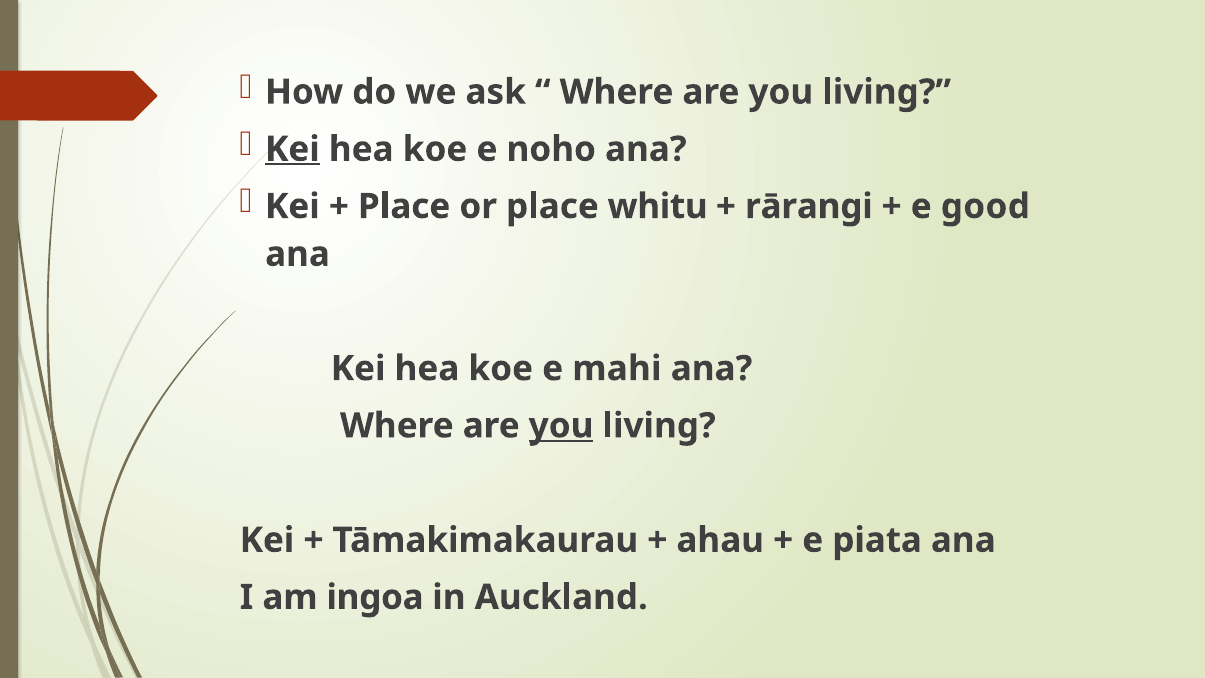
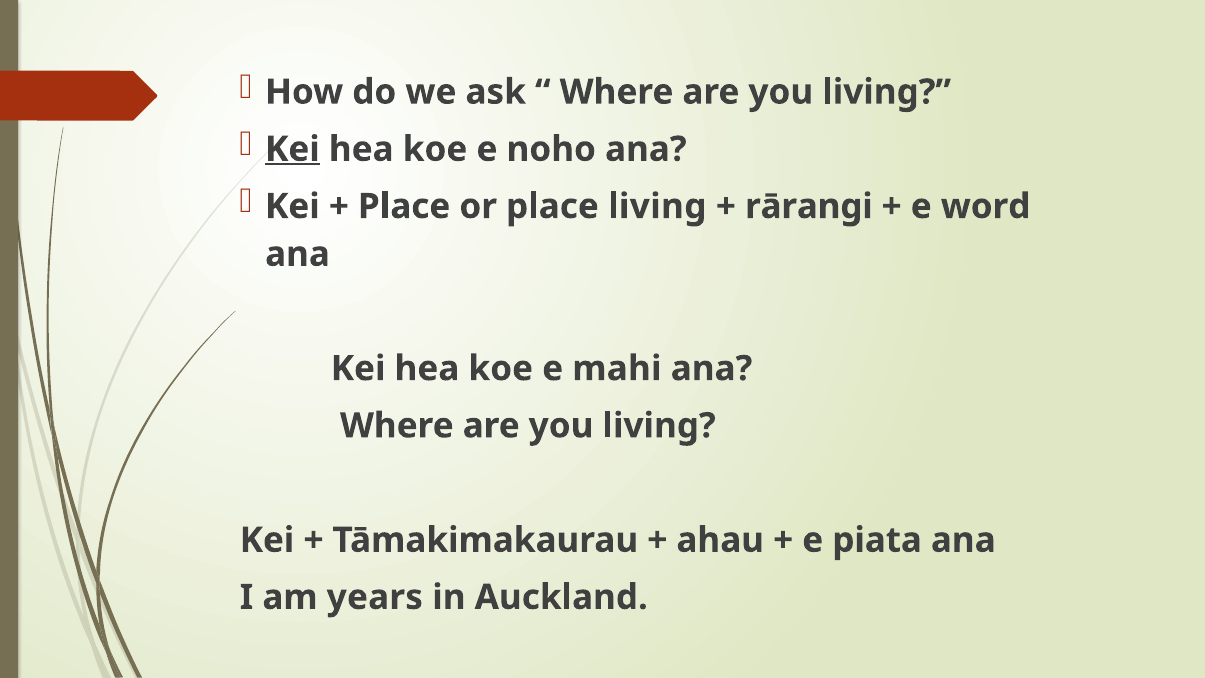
place whitu: whitu -> living
good: good -> word
you at (561, 426) underline: present -> none
ingoa: ingoa -> years
